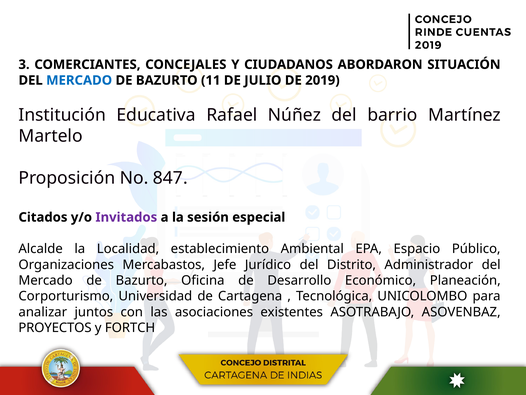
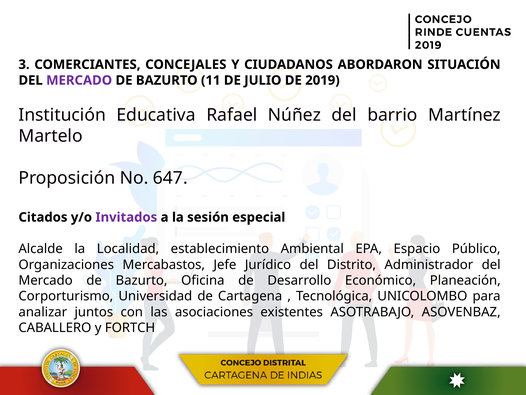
MERCADO at (79, 80) colour: blue -> purple
847: 847 -> 647
PROYECTOS: PROYECTOS -> CABALLERO
